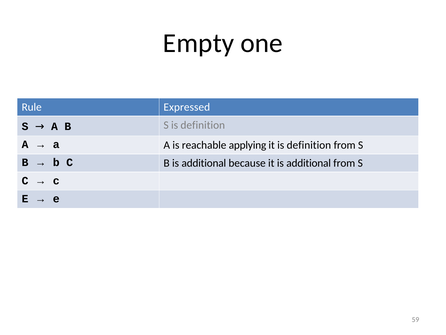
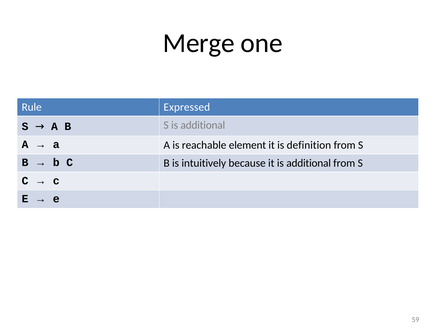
Empty: Empty -> Merge
S is definition: definition -> additional
applying: applying -> element
B is additional: additional -> intuitively
